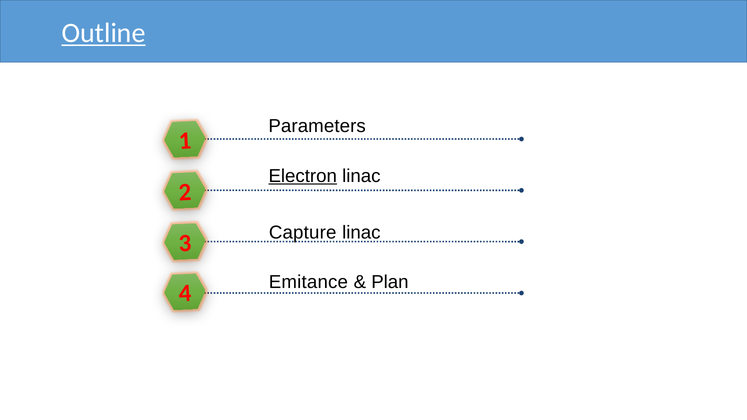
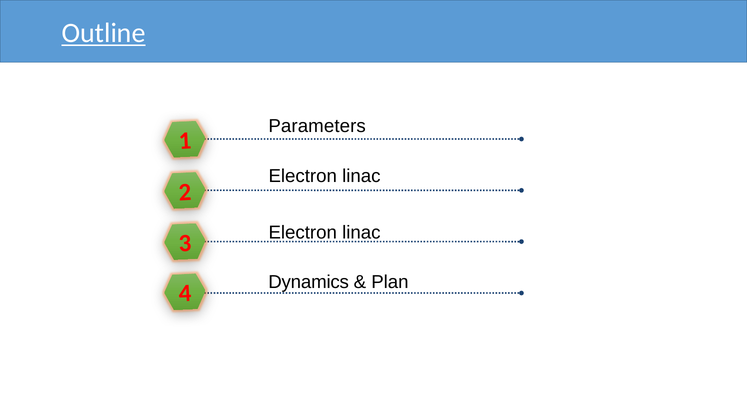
Electron at (303, 176) underline: present -> none
Capture at (303, 232): Capture -> Electron
Emitance: Emitance -> Dynamics
